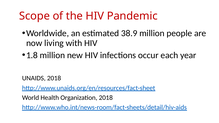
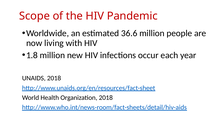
38.9: 38.9 -> 36.6
